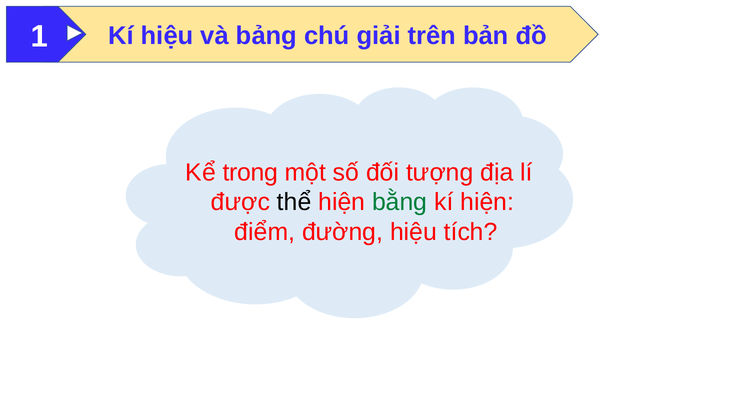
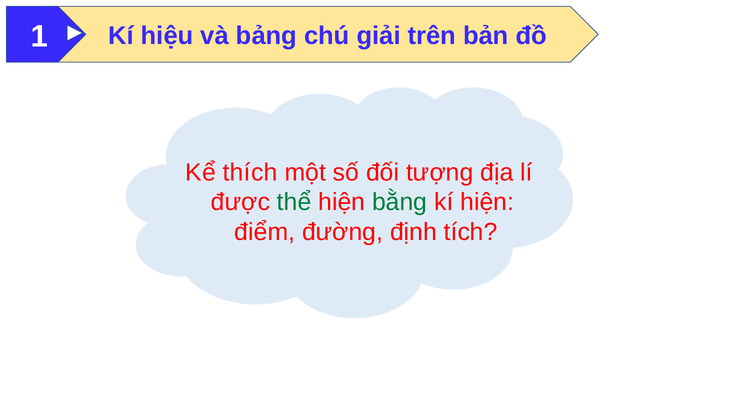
trong: trong -> thích
thể colour: black -> green
đường hiệu: hiệu -> định
